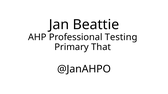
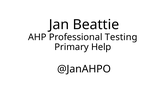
That: That -> Help
